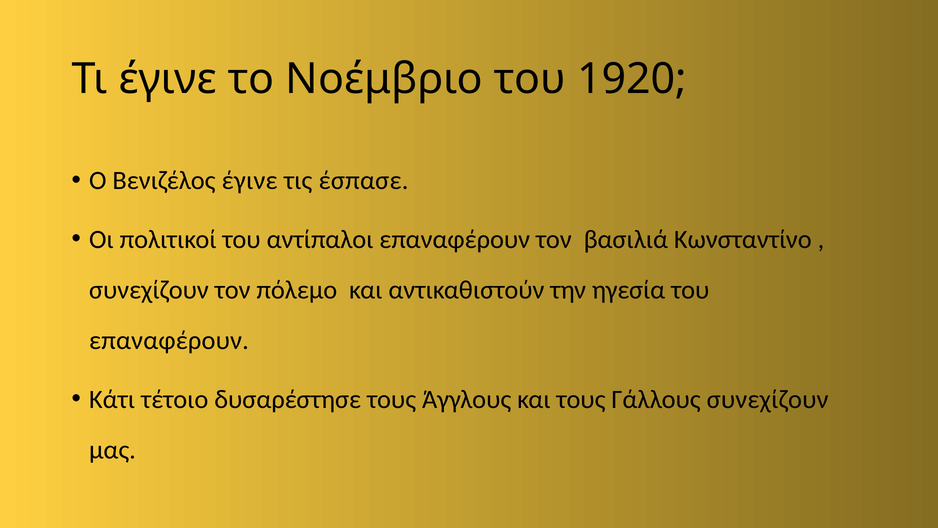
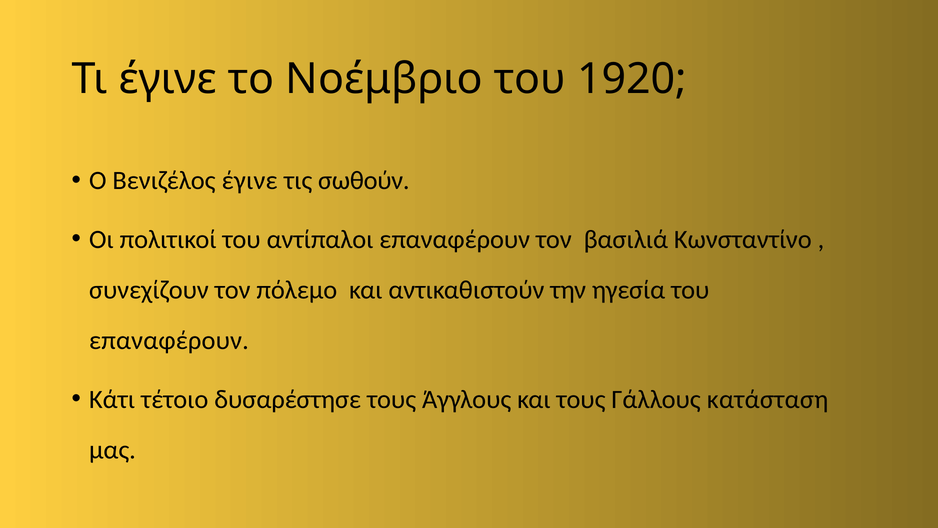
έσπασε: έσπασε -> σωθούν
Γάλλους συνεχίζουν: συνεχίζουν -> κατάσταση
